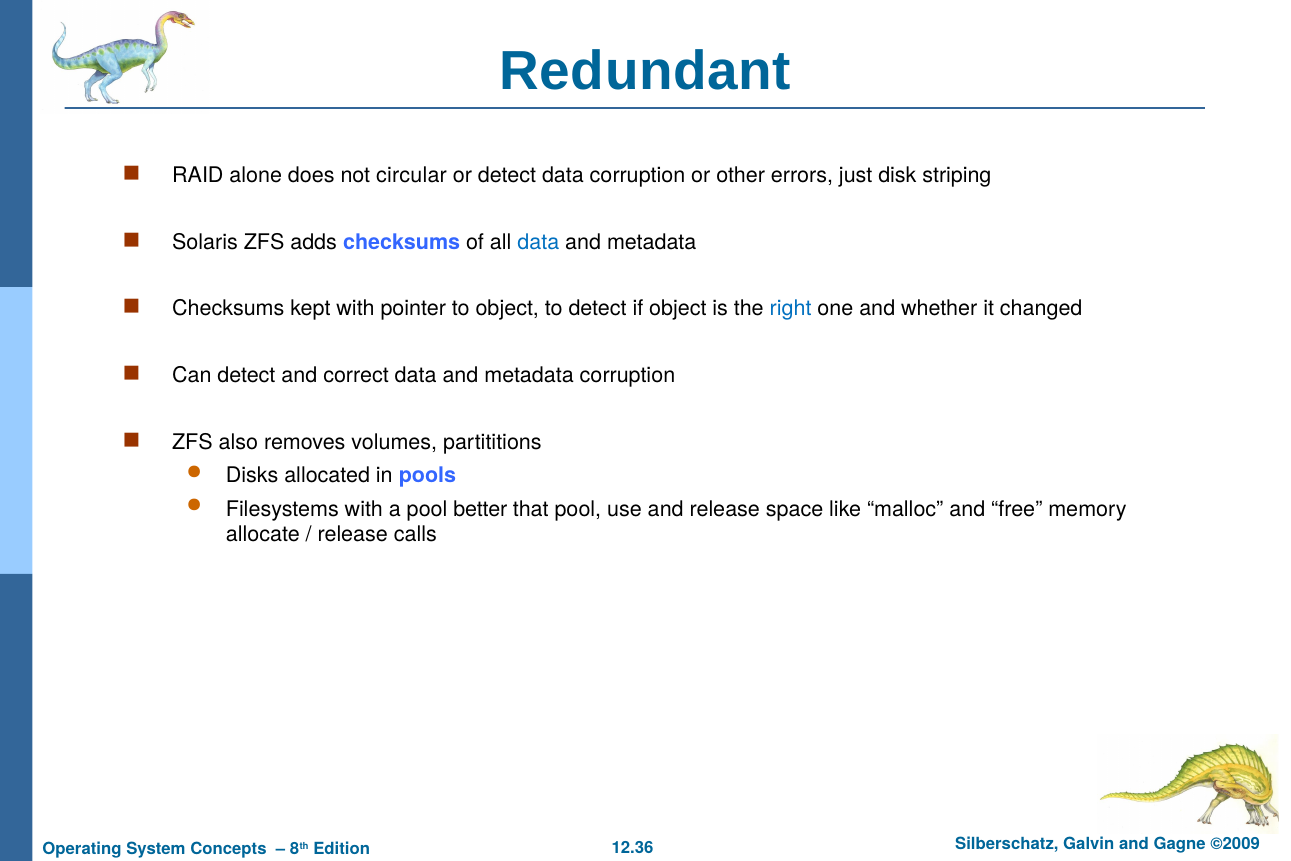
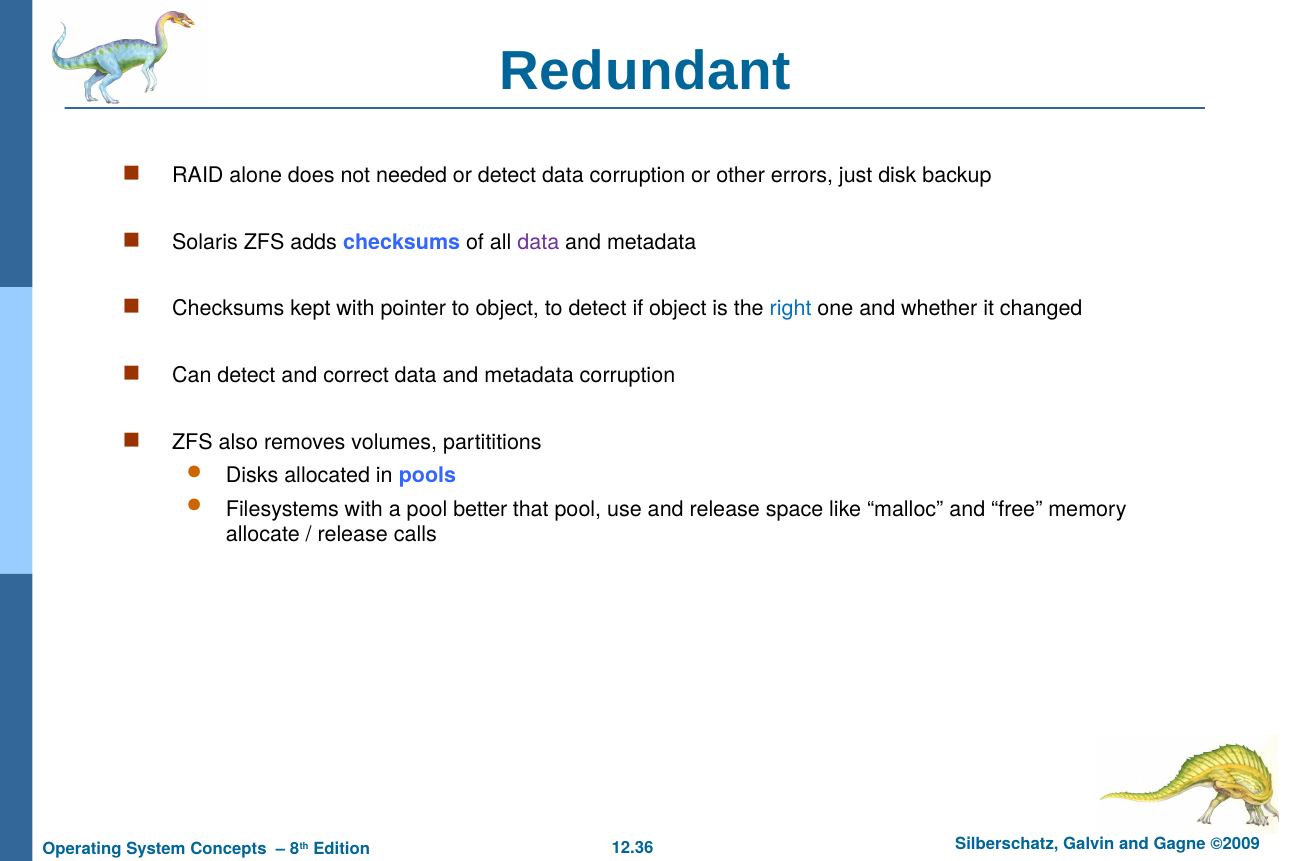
circular: circular -> needed
striping: striping -> backup
data at (538, 242) colour: blue -> purple
